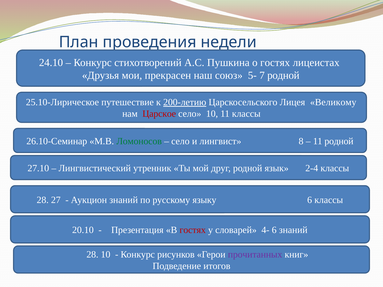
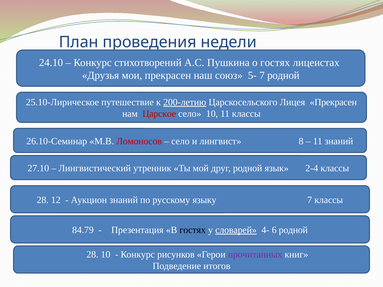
Лицея Великому: Великому -> Прекрасен
Ломоносов colour: green -> red
11 родной: родной -> знаний
27: 27 -> 12
языку 6: 6 -> 7
20.10: 20.10 -> 84.79
гостях at (193, 230) colour: red -> black
словарей underline: none -> present
6 знаний: знаний -> родной
